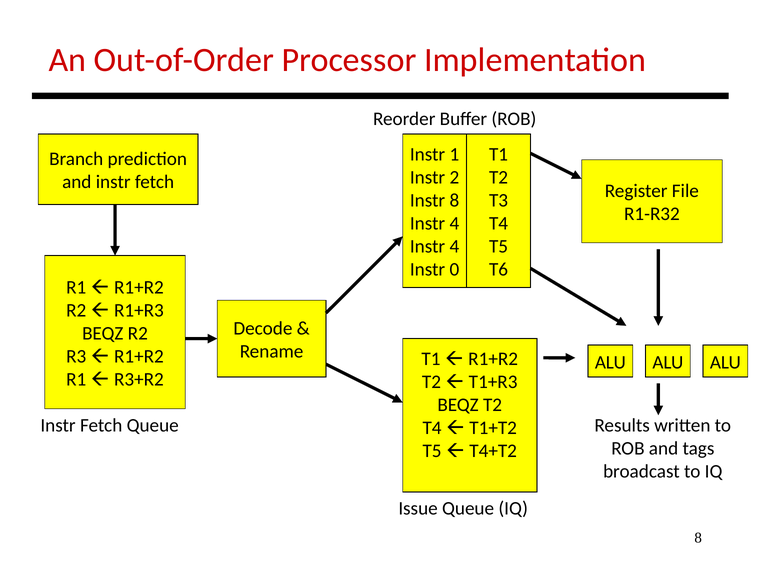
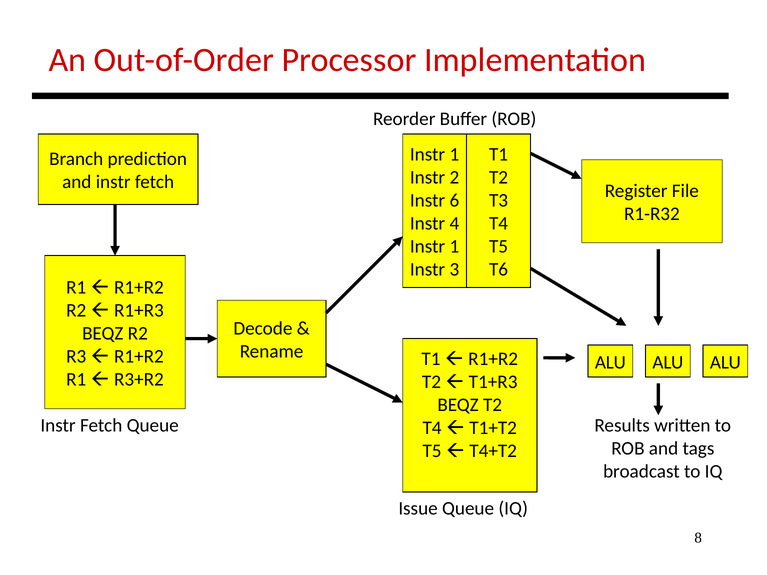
Instr 8: 8 -> 6
4 at (454, 247): 4 -> 1
0: 0 -> 3
